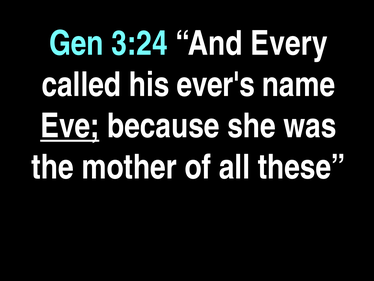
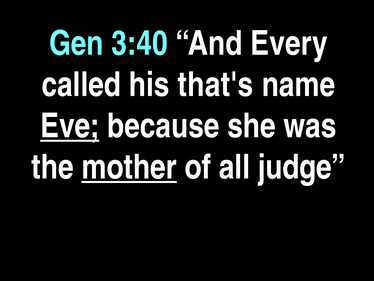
3:24: 3:24 -> 3:40
ever's: ever's -> that's
mother underline: none -> present
these: these -> judge
